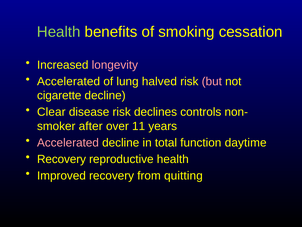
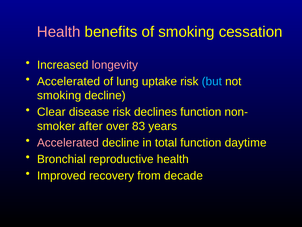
Health at (59, 32) colour: light green -> pink
halved: halved -> uptake
but colour: pink -> light blue
cigarette at (59, 95): cigarette -> smoking
declines controls: controls -> function
11: 11 -> 83
Recovery at (61, 159): Recovery -> Bronchial
quitting: quitting -> decade
